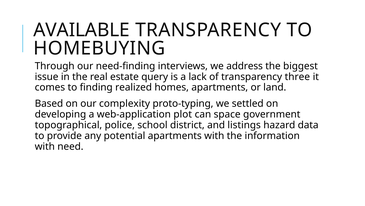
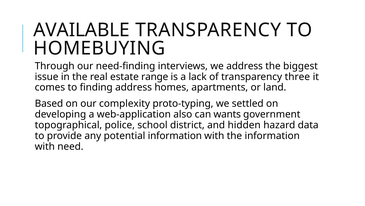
query: query -> range
finding realized: realized -> address
plot: plot -> also
space: space -> wants
listings: listings -> hidden
potential apartments: apartments -> information
